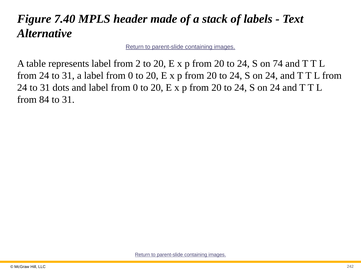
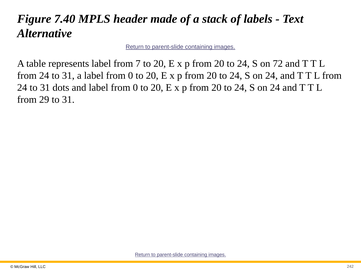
2: 2 -> 7
74: 74 -> 72
84: 84 -> 29
